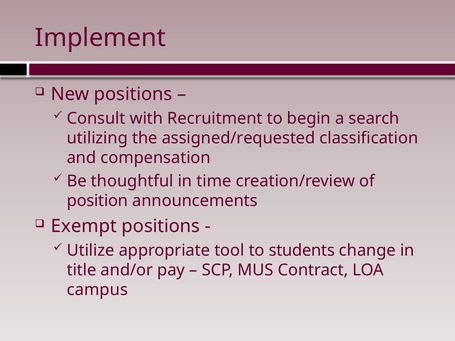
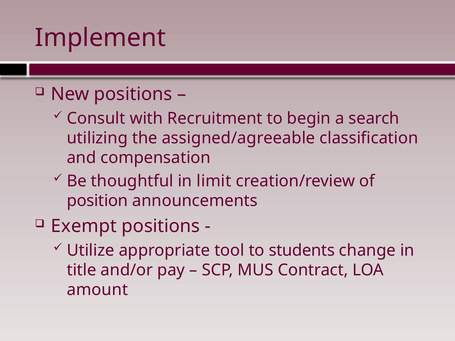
assigned/requested: assigned/requested -> assigned/agreeable
time: time -> limit
campus: campus -> amount
